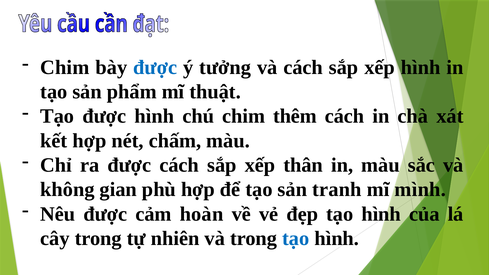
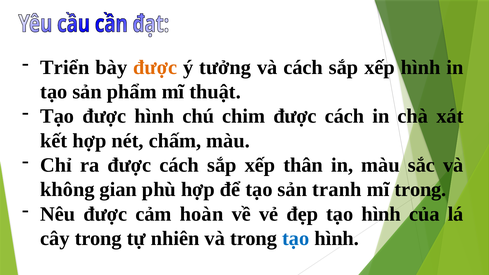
Chim at (65, 67): Chim -> Triển
được at (155, 67) colour: blue -> orange
chim thêm: thêm -> được
mĩ mình: mình -> trong
